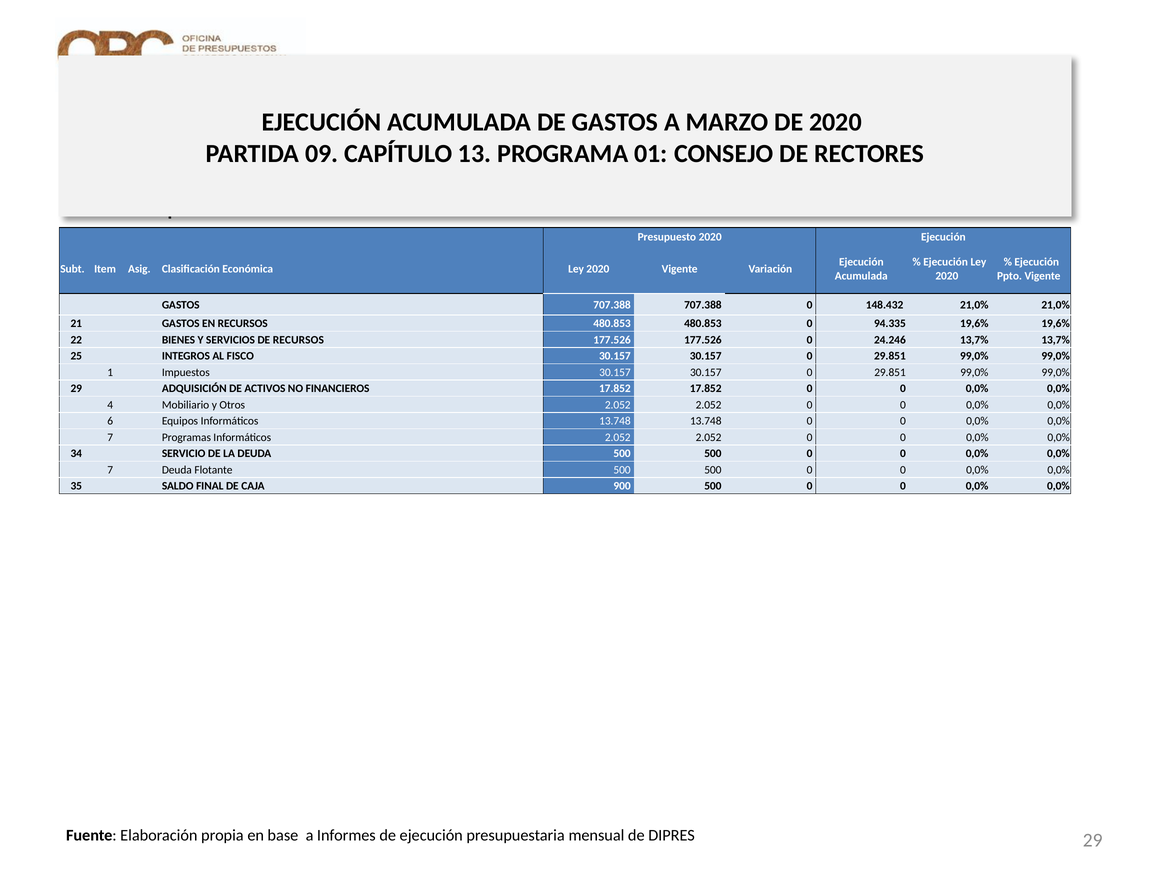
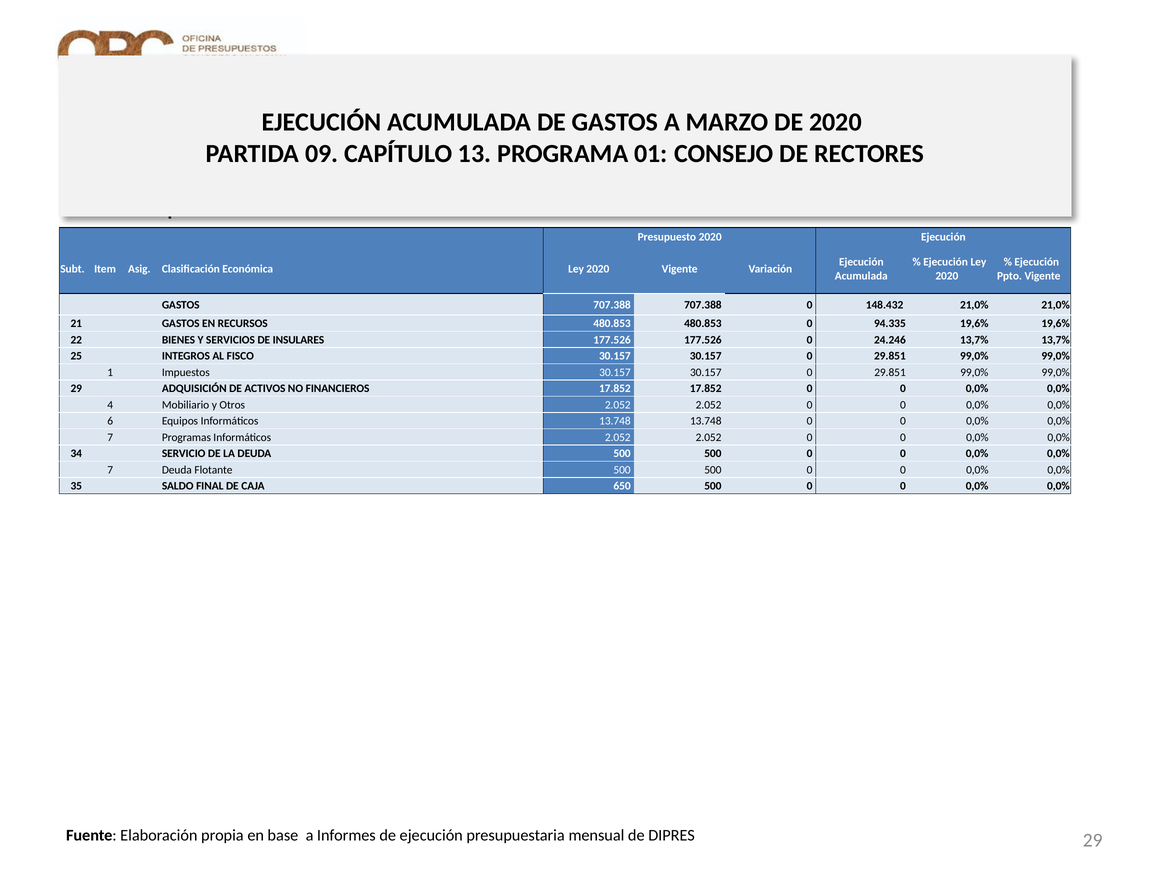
DE RECURSOS: RECURSOS -> INSULARES
900: 900 -> 650
